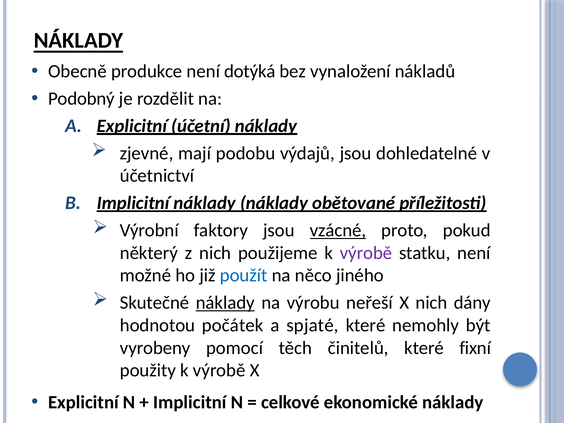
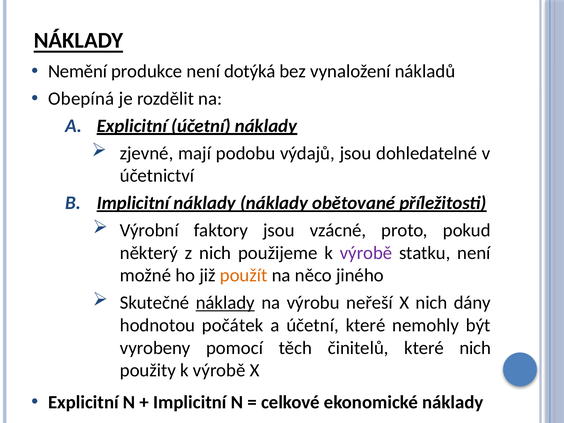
Obecně: Obecně -> Nemění
Podobný: Podobný -> Obepíná
vzácné underline: present -> none
použít colour: blue -> orange
a spjaté: spjaté -> účetní
které fixní: fixní -> nich
